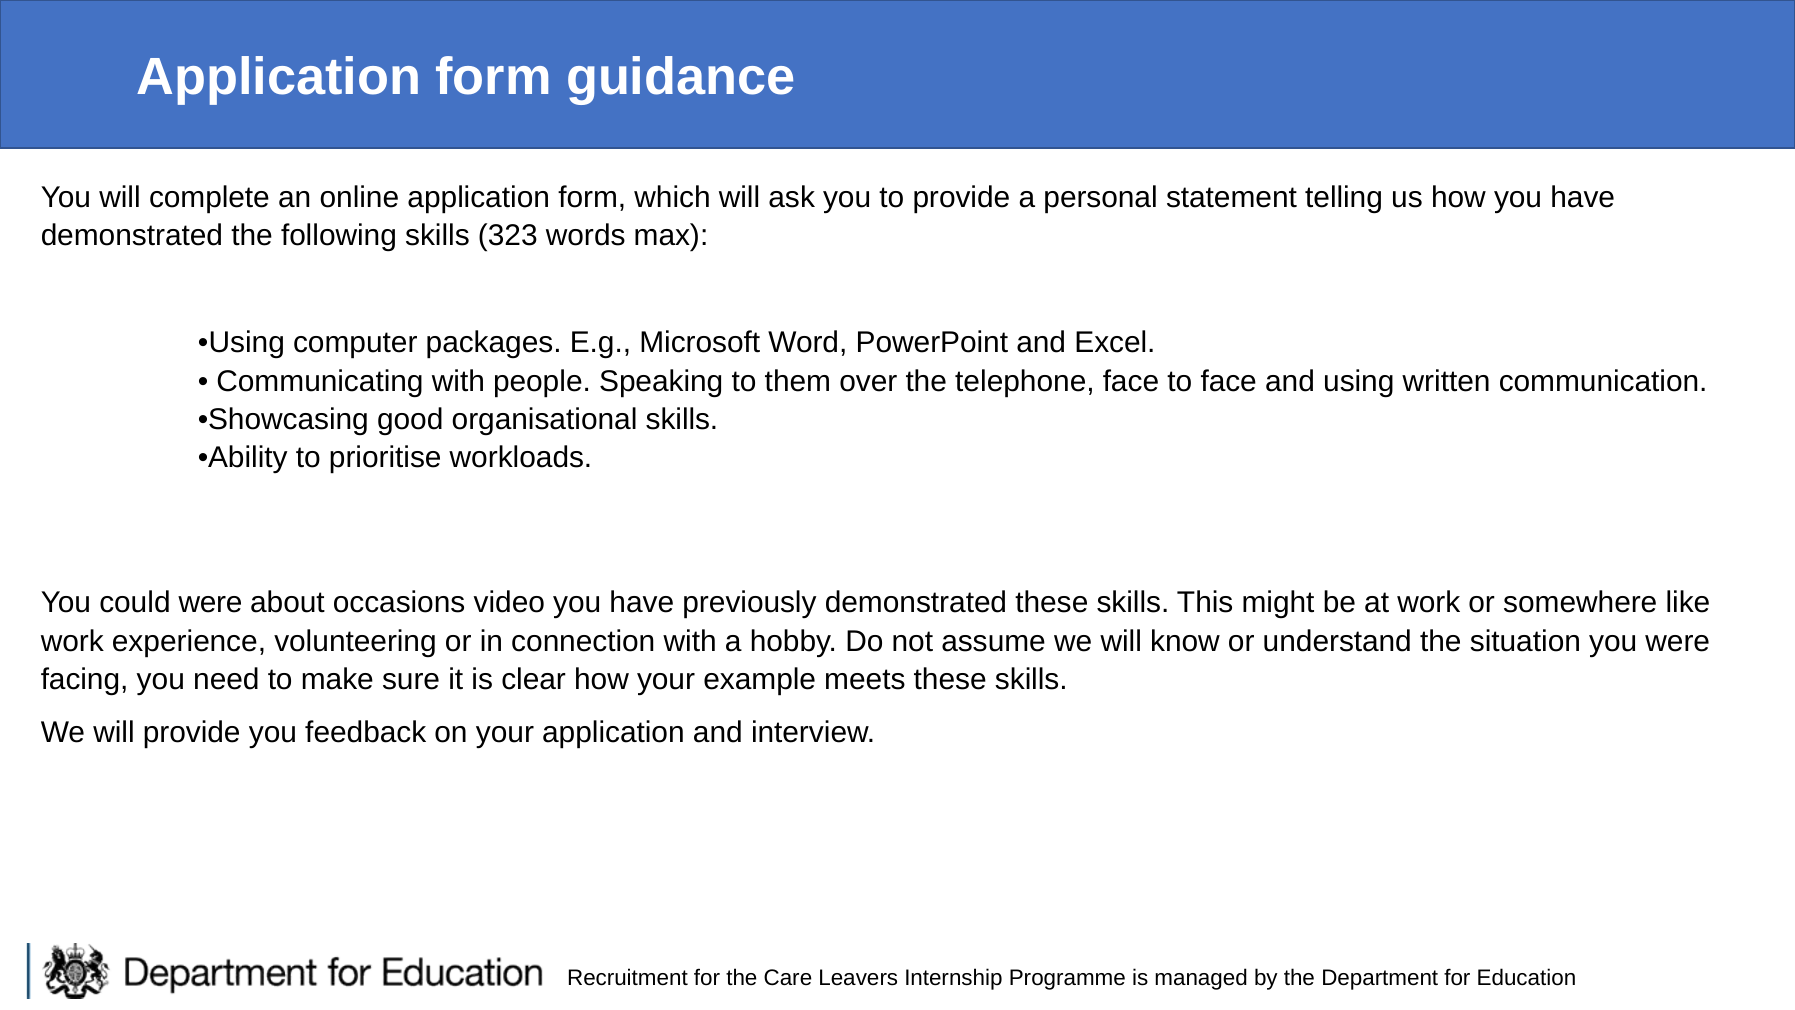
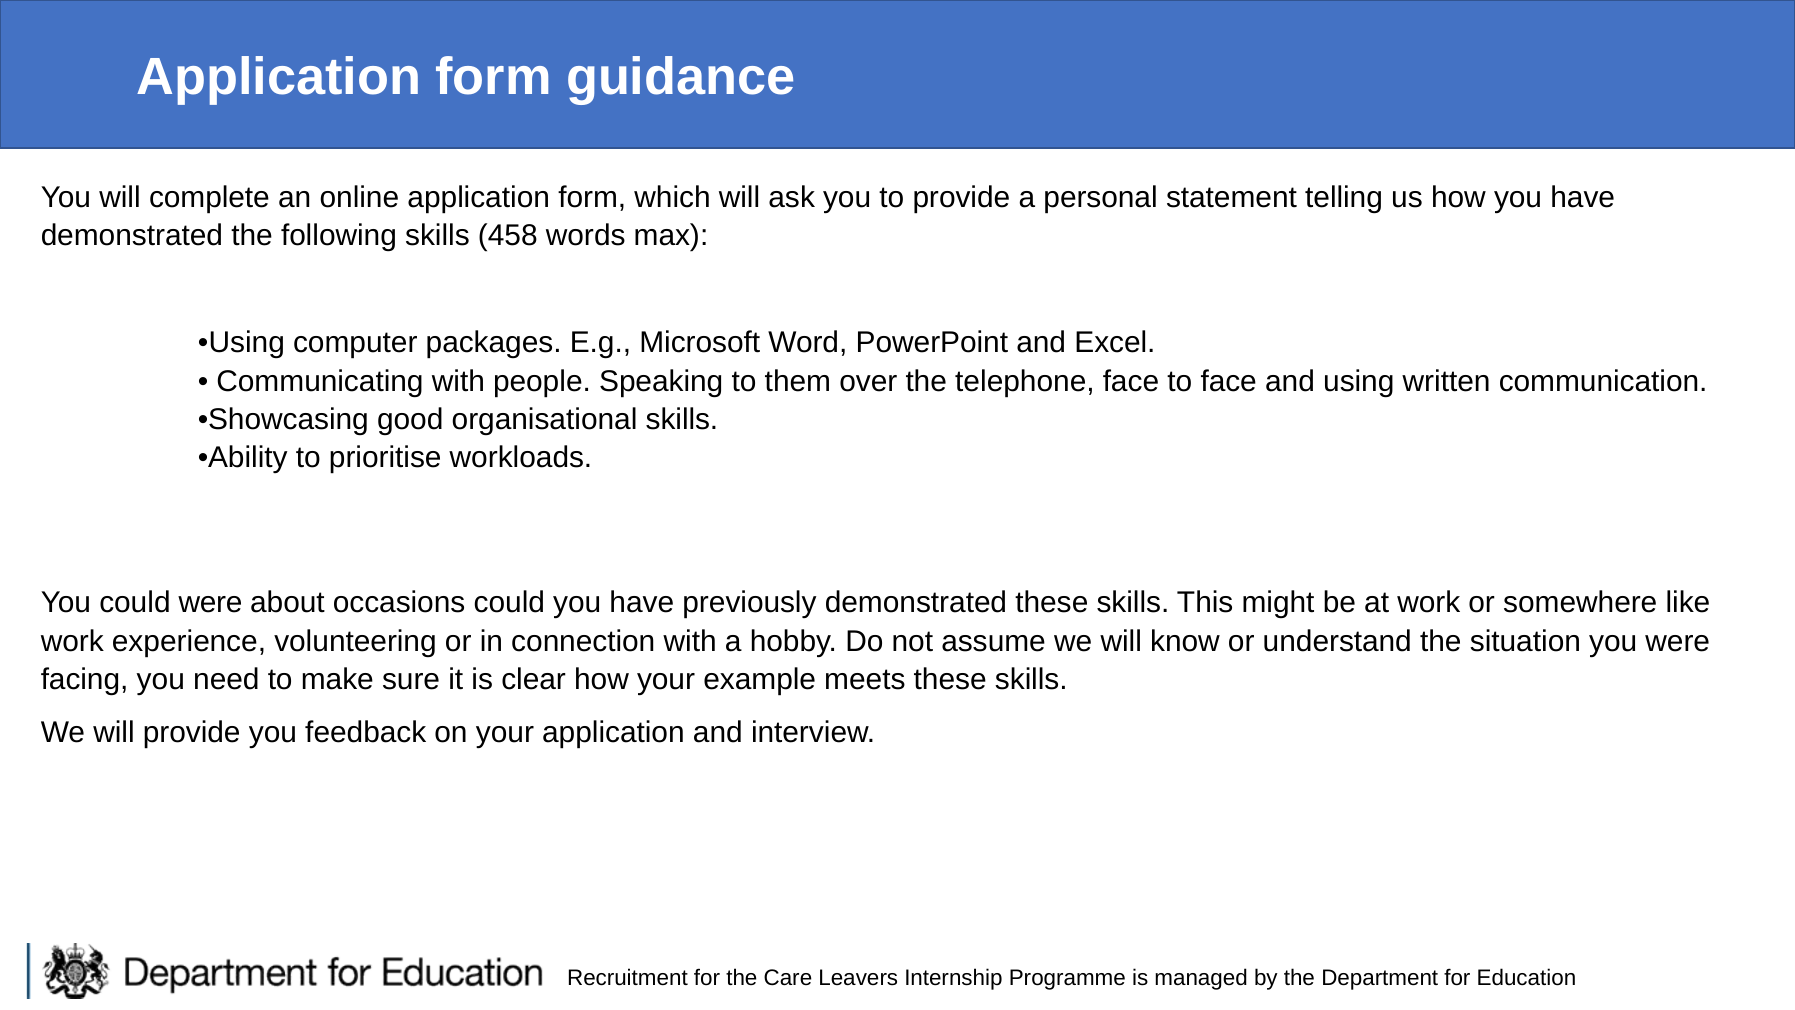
323: 323 -> 458
occasions video: video -> could
